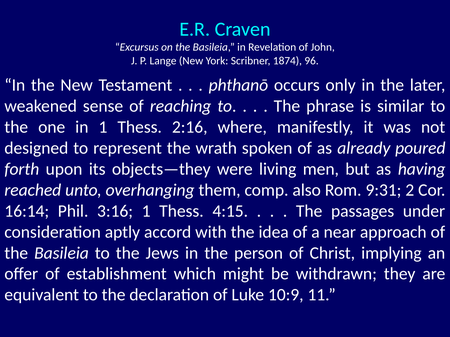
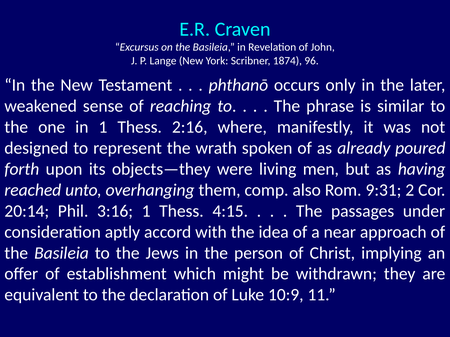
16:14: 16:14 -> 20:14
